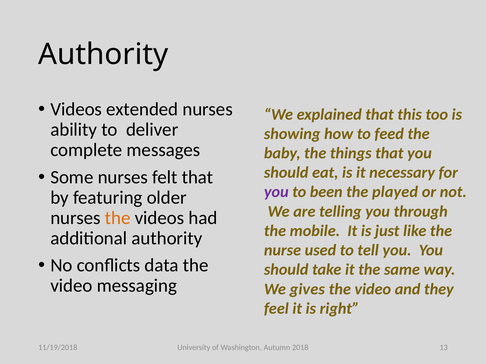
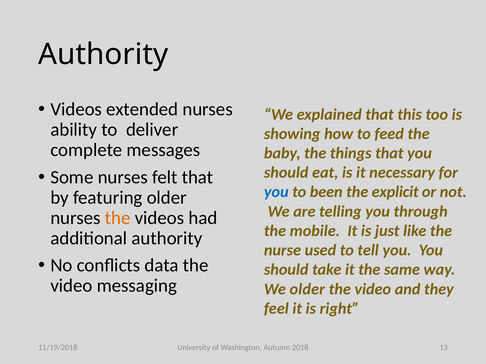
you at (276, 192) colour: purple -> blue
played: played -> explicit
We gives: gives -> older
